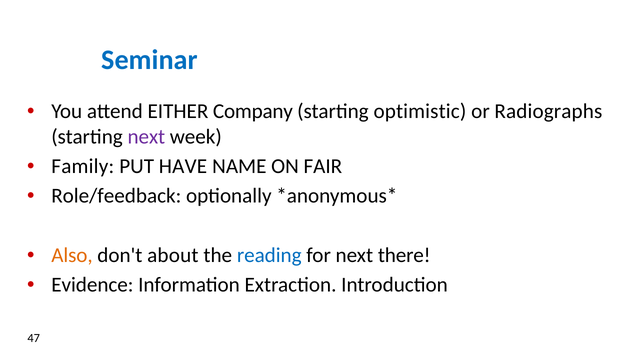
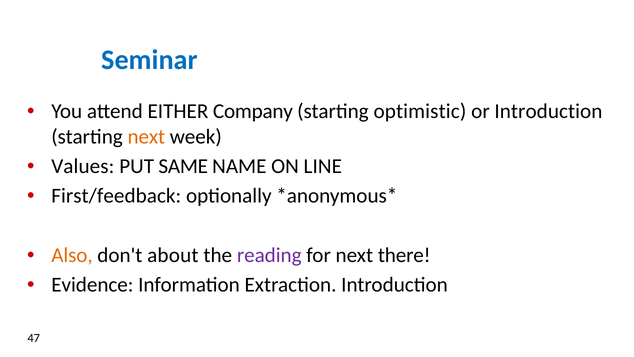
or Radiographs: Radiographs -> Introduction
next at (146, 136) colour: purple -> orange
Family: Family -> Values
HAVE: HAVE -> SAME
FAIR: FAIR -> LINE
Role/feedback: Role/feedback -> First/feedback
reading colour: blue -> purple
